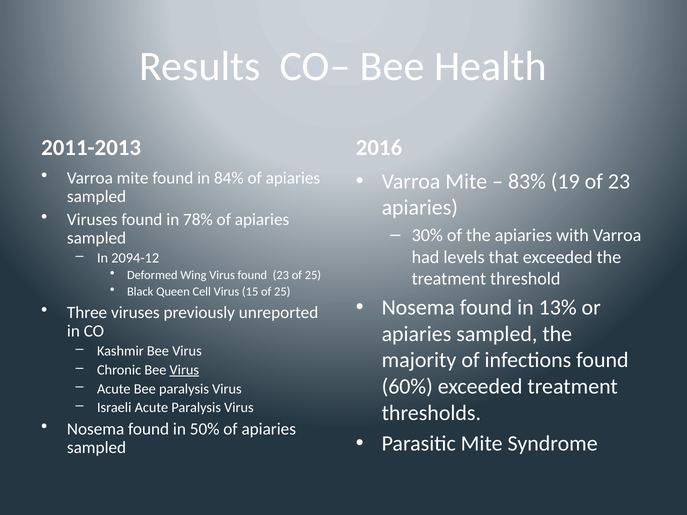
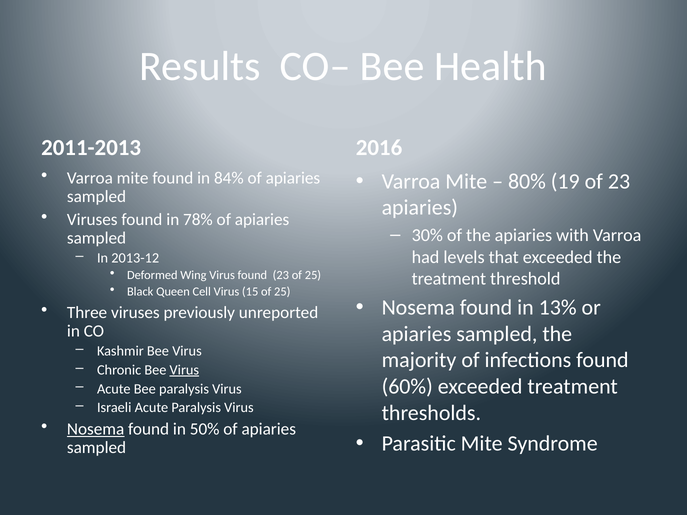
83%: 83% -> 80%
2094-12: 2094-12 -> 2013-12
Nosema at (96, 429) underline: none -> present
